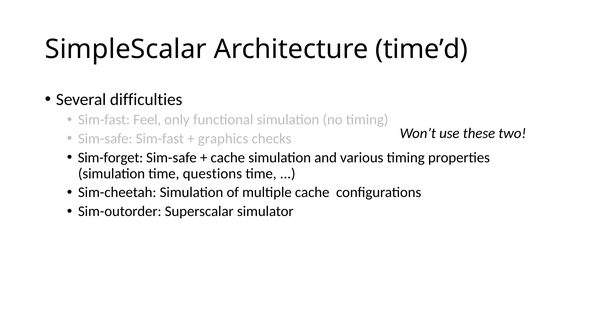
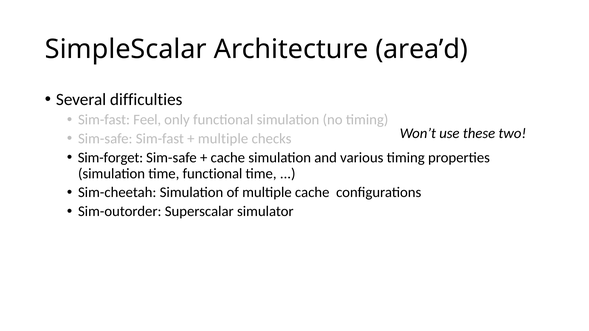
time’d: time’d -> area’d
graphics at (223, 139): graphics -> multiple
time questions: questions -> functional
